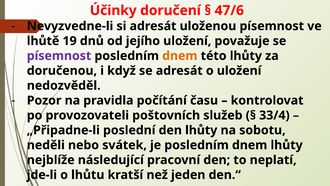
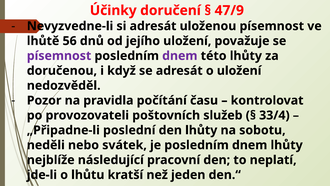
47/6: 47/6 -> 47/9
19: 19 -> 56
dnem at (180, 56) colour: orange -> purple
